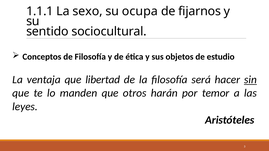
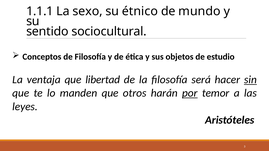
ocupa: ocupa -> étnico
fijarnos: fijarnos -> mundo
por underline: none -> present
